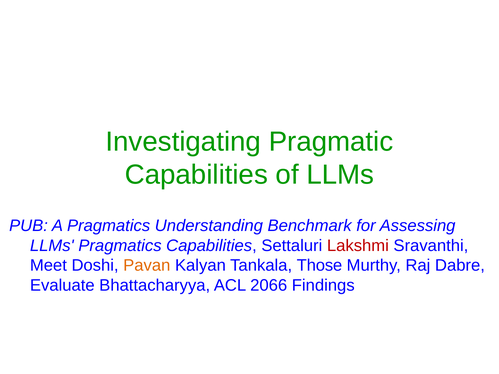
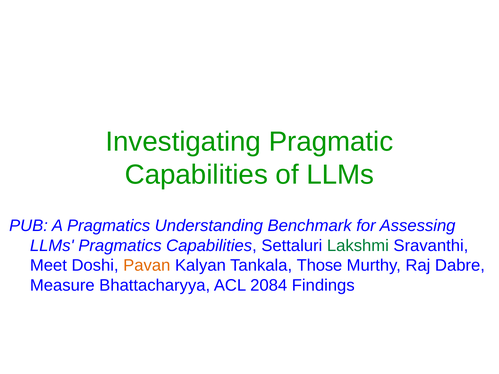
Lakshmi colour: red -> green
Evaluate: Evaluate -> Measure
2066: 2066 -> 2084
